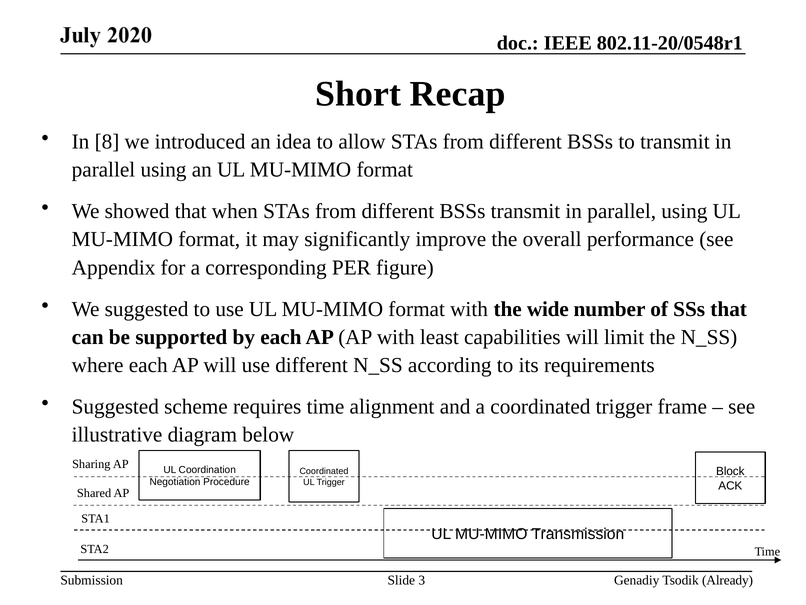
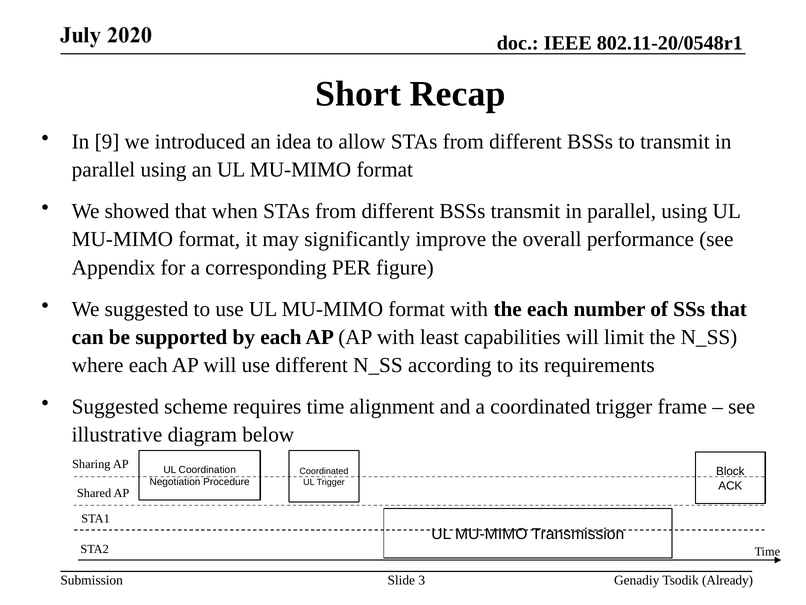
8: 8 -> 9
the wide: wide -> each
